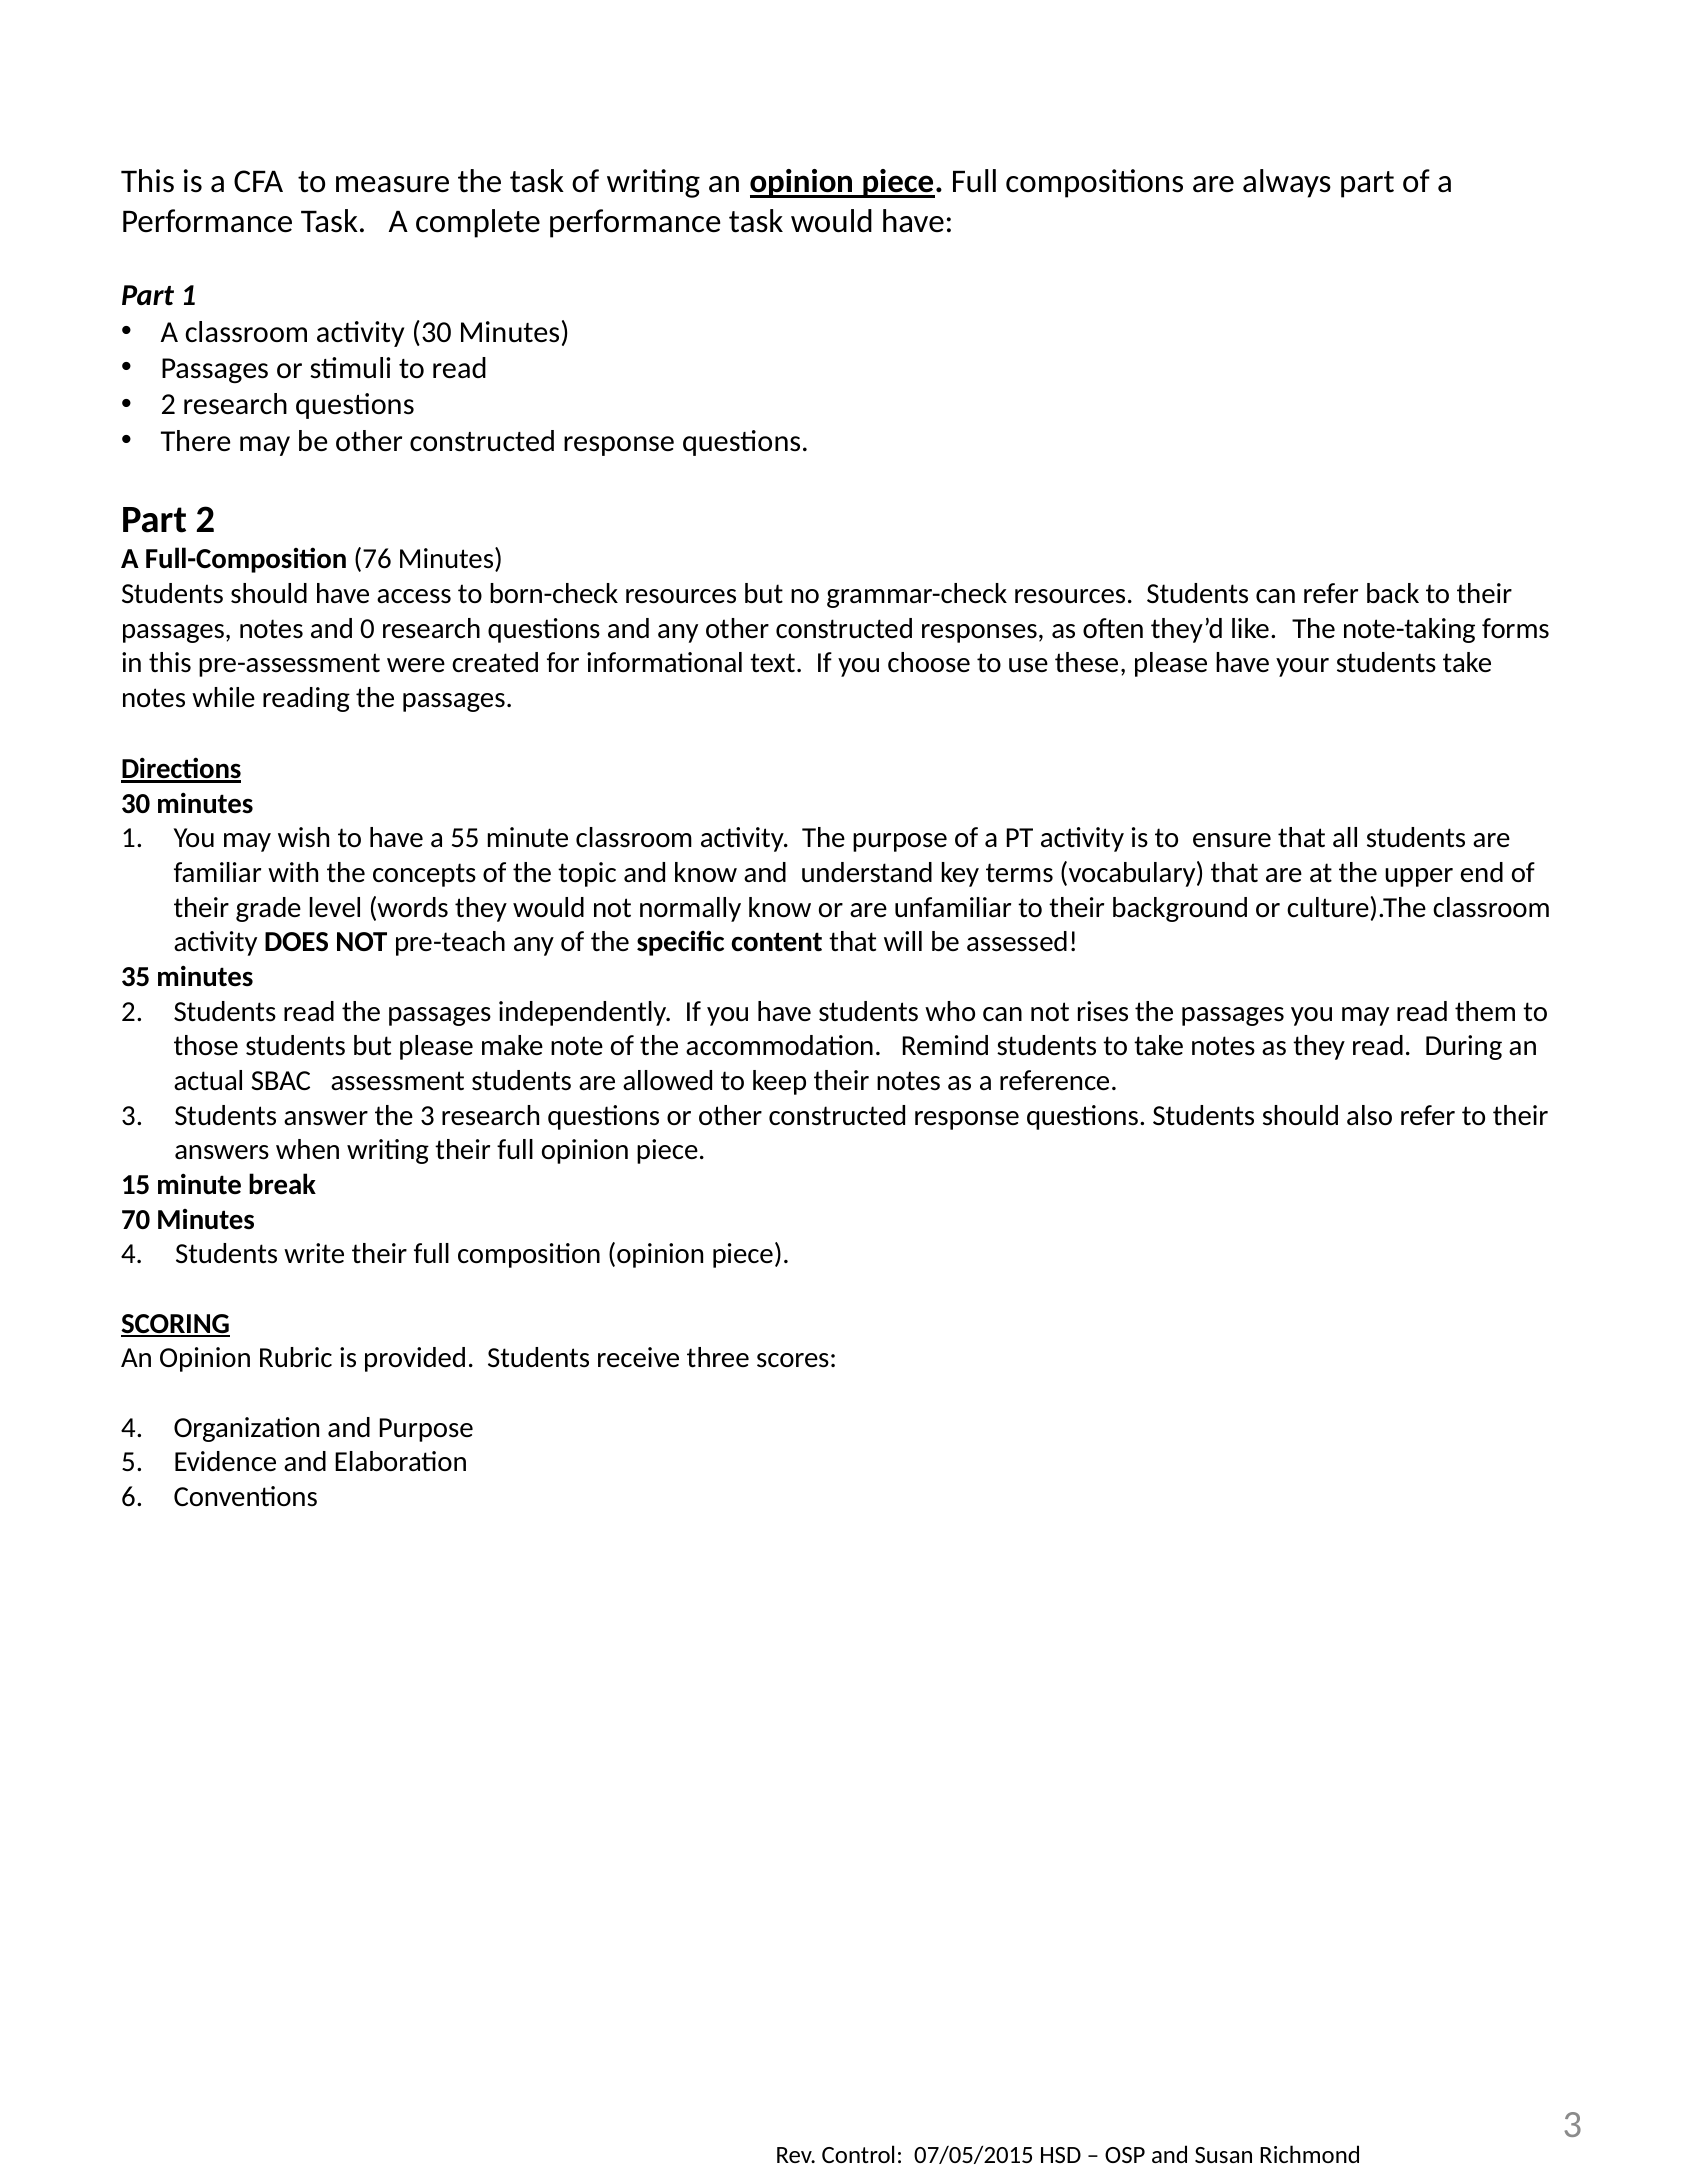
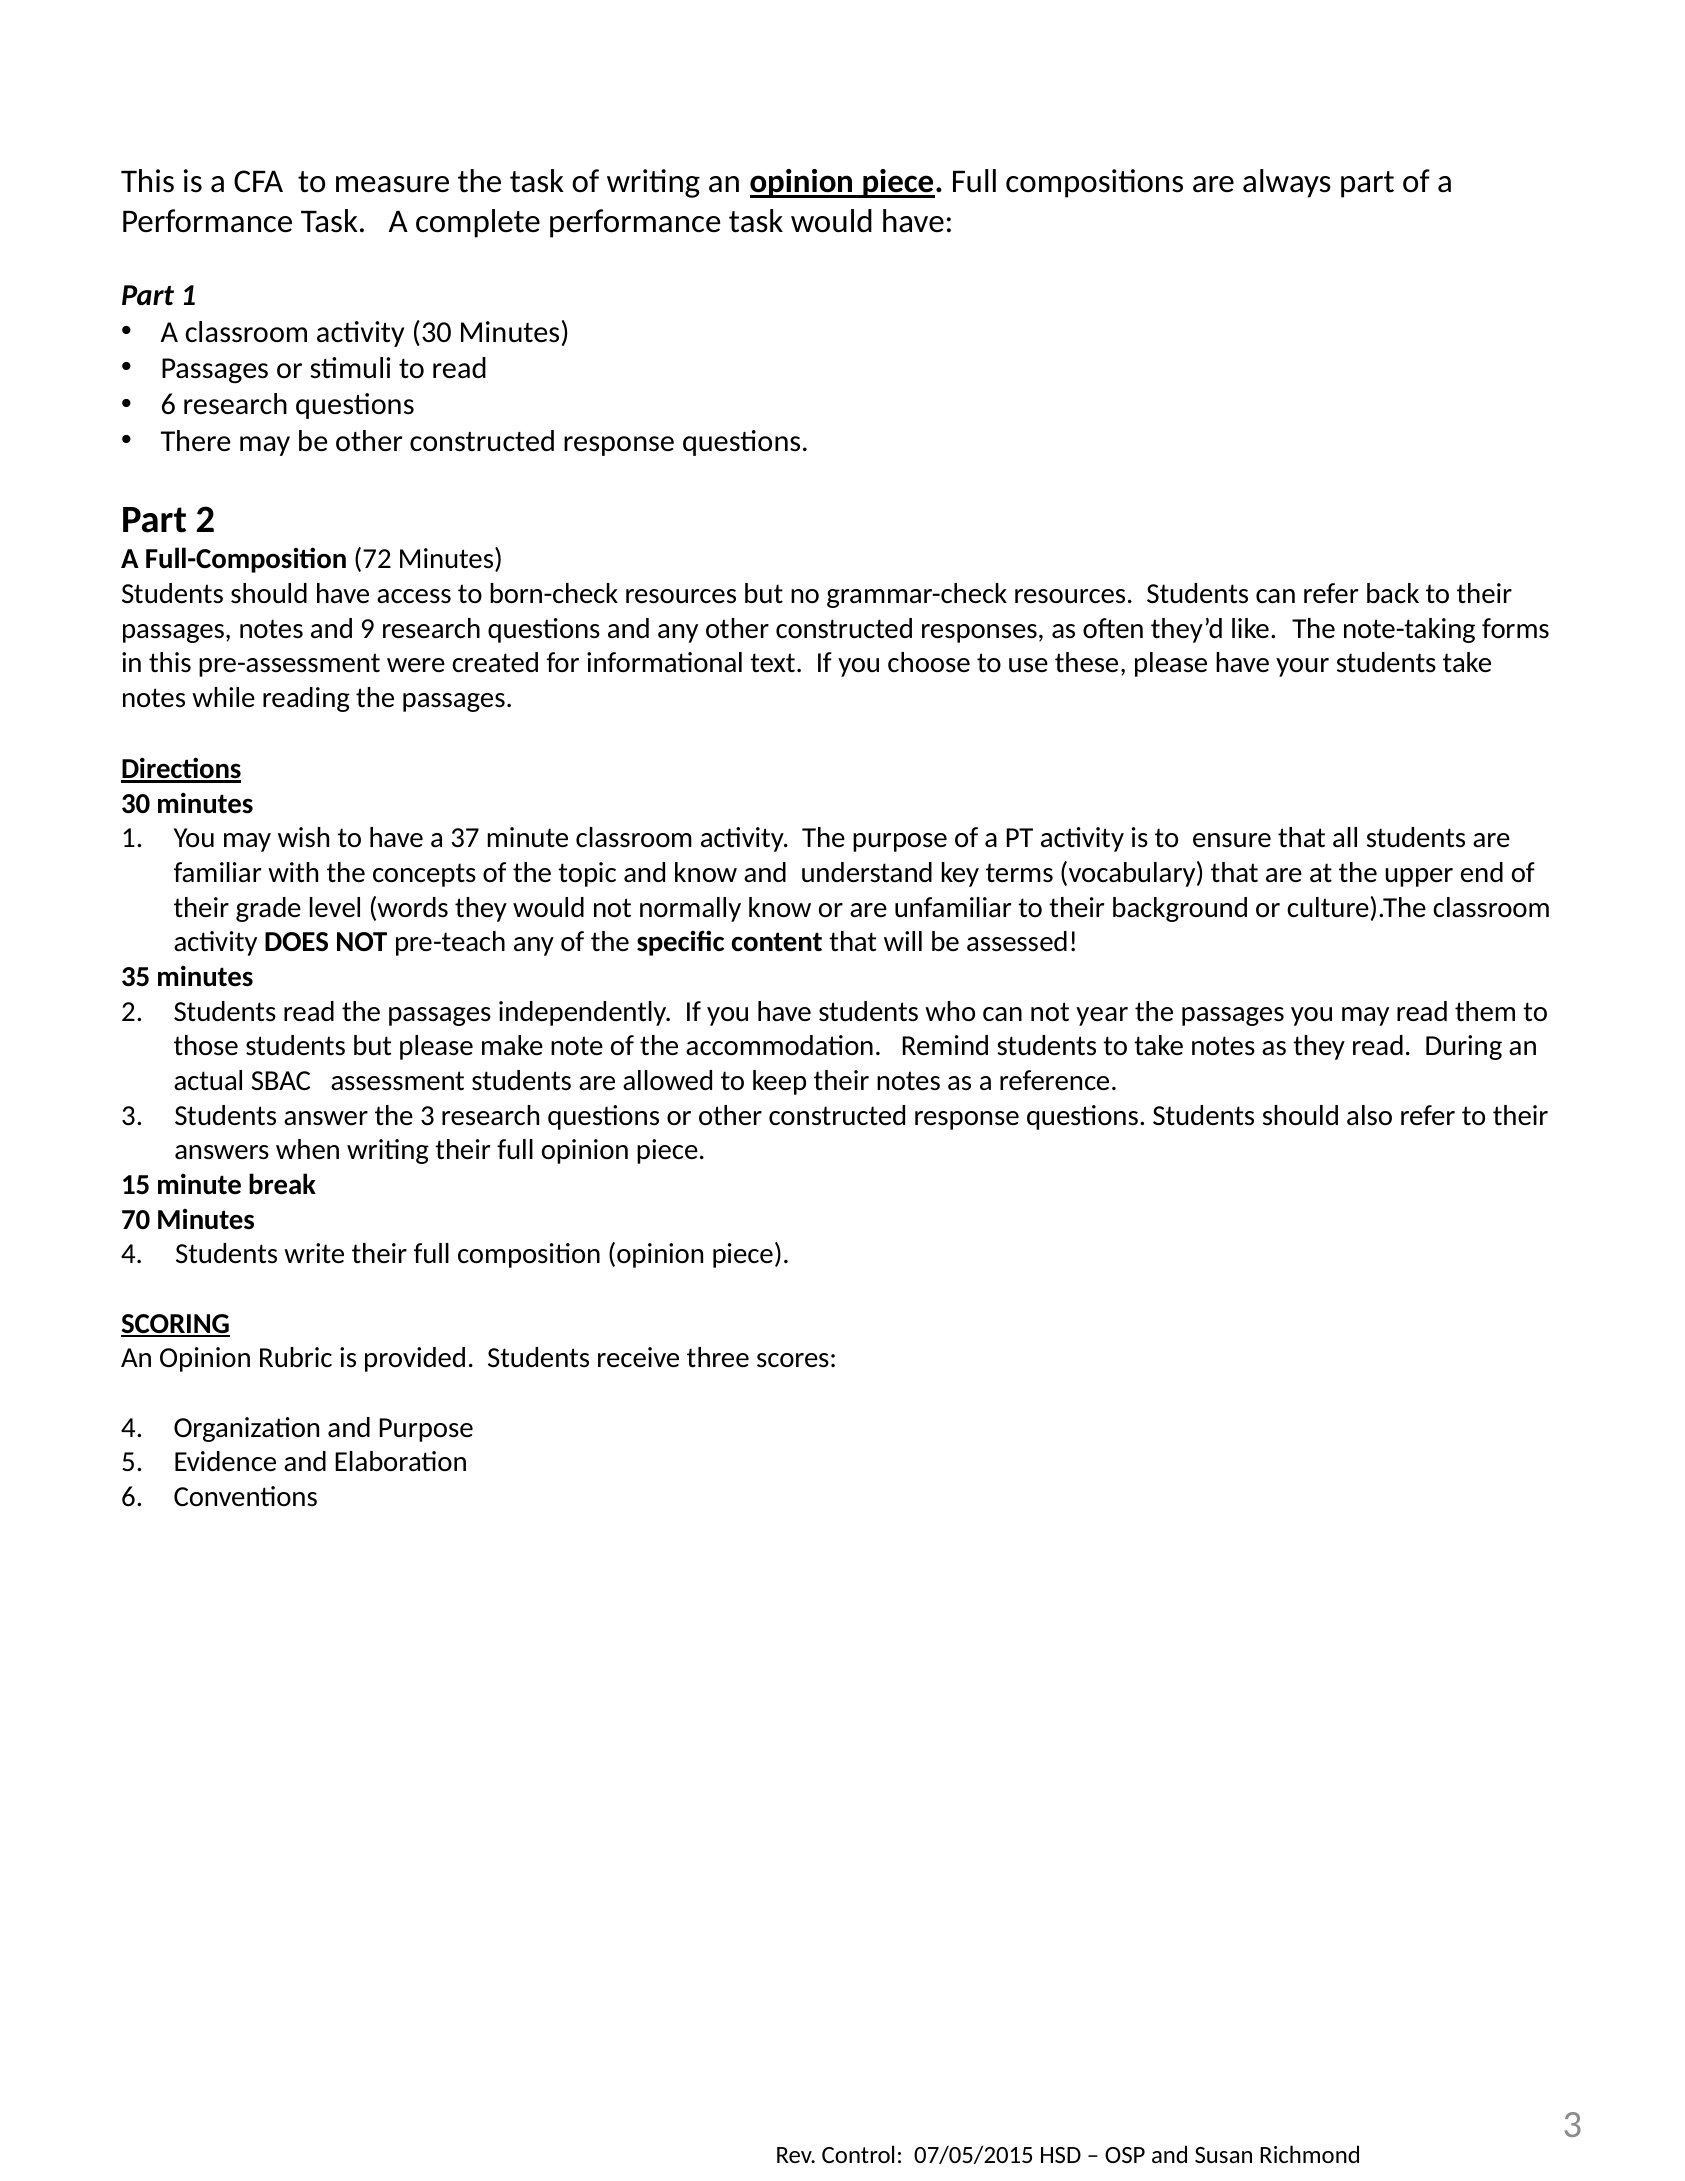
2 at (168, 405): 2 -> 6
76: 76 -> 72
0: 0 -> 9
55: 55 -> 37
rises: rises -> year
